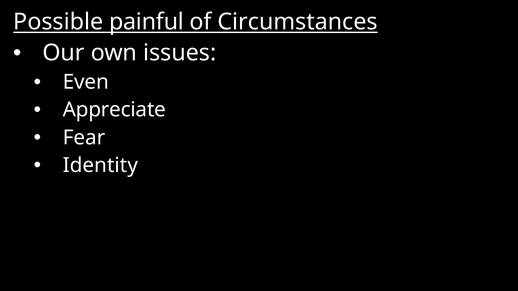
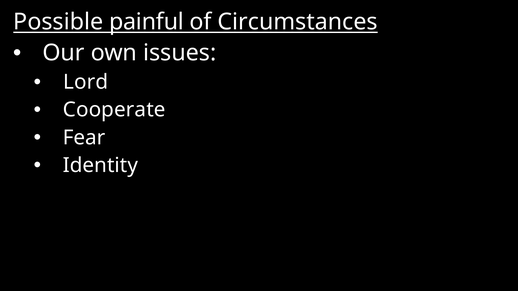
Even: Even -> Lord
Appreciate: Appreciate -> Cooperate
